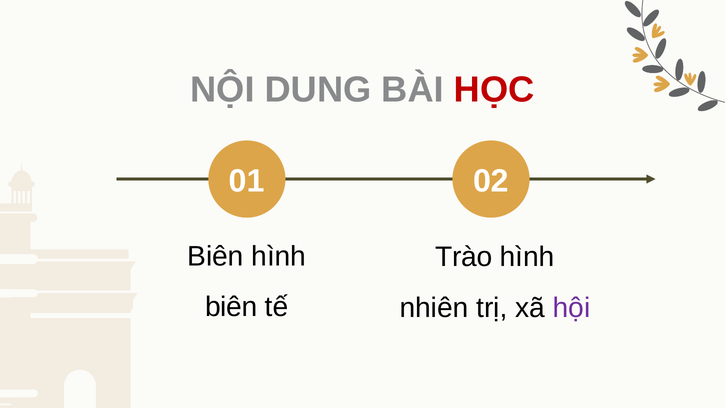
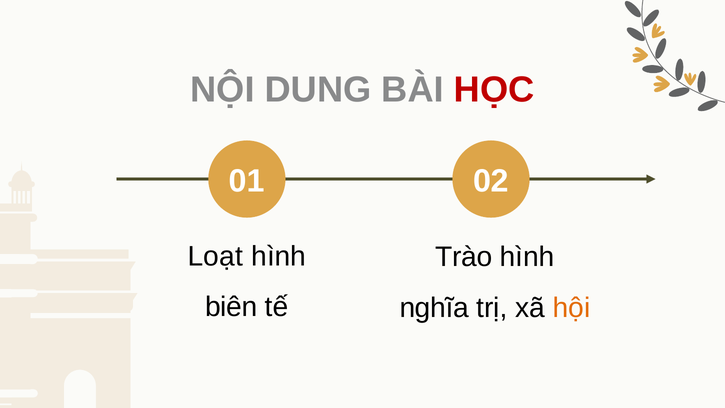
Biên at (216, 256): Biên -> Loạt
nhiên: nhiên -> nghĩa
hội colour: purple -> orange
